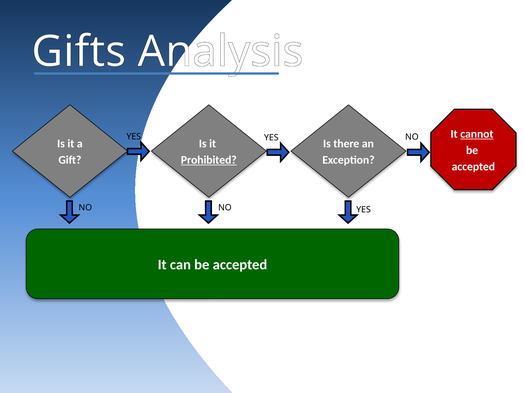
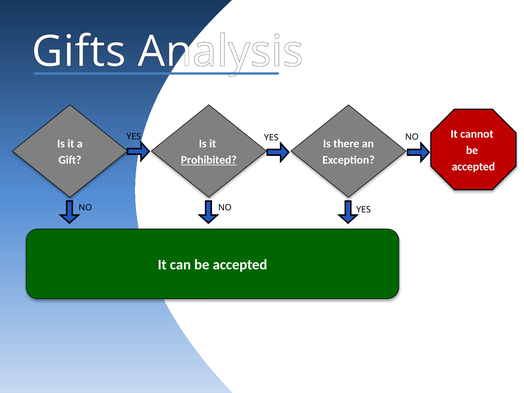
cannot underline: present -> none
